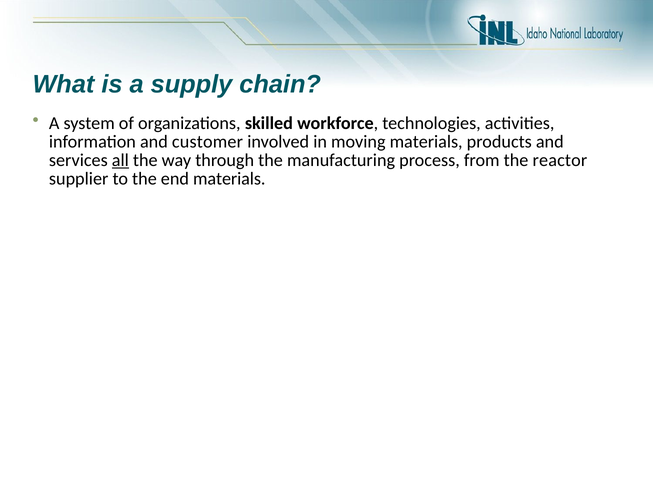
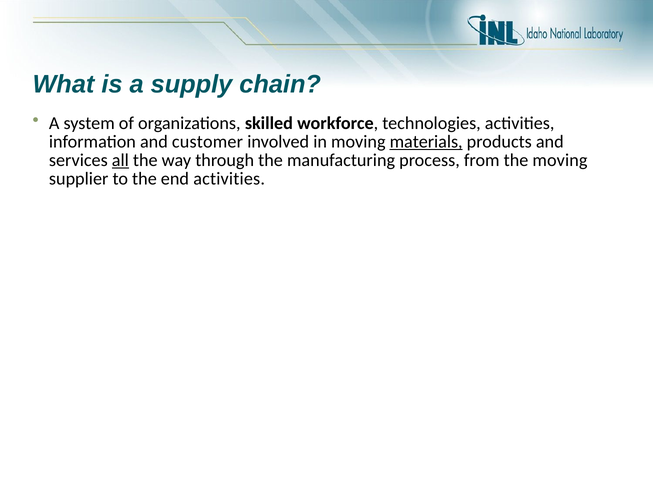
materials at (426, 142) underline: none -> present
the reactor: reactor -> moving
end materials: materials -> activities
